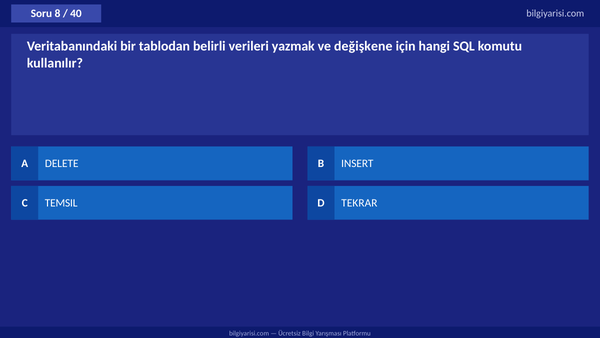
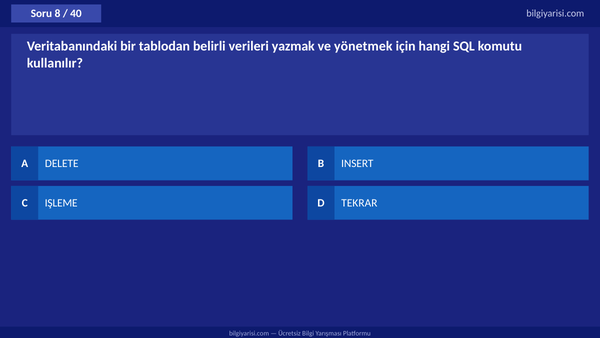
değişkene: değişkene -> yönetmek
TEMSIL: TEMSIL -> IŞLEME
